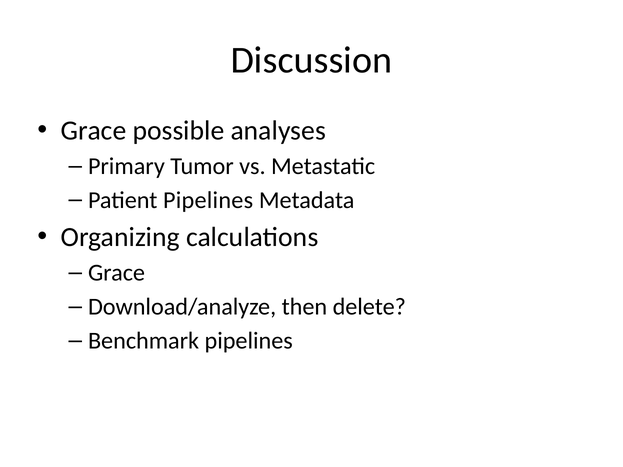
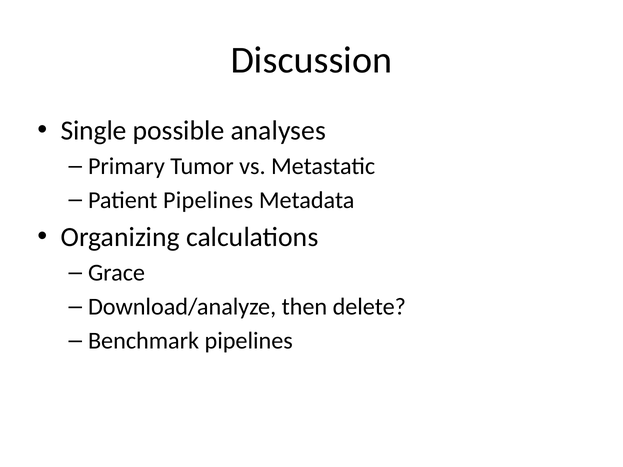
Grace at (94, 131): Grace -> Single
